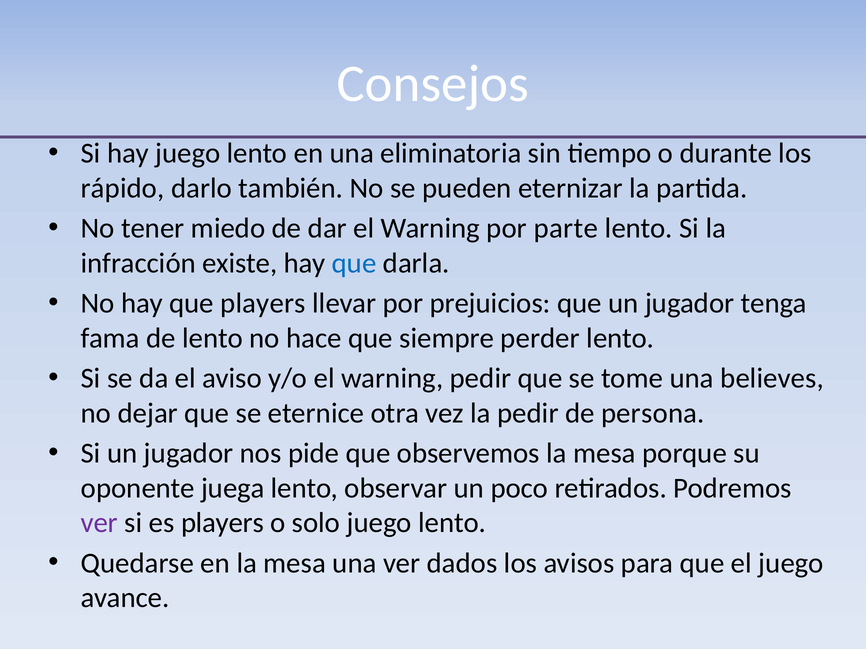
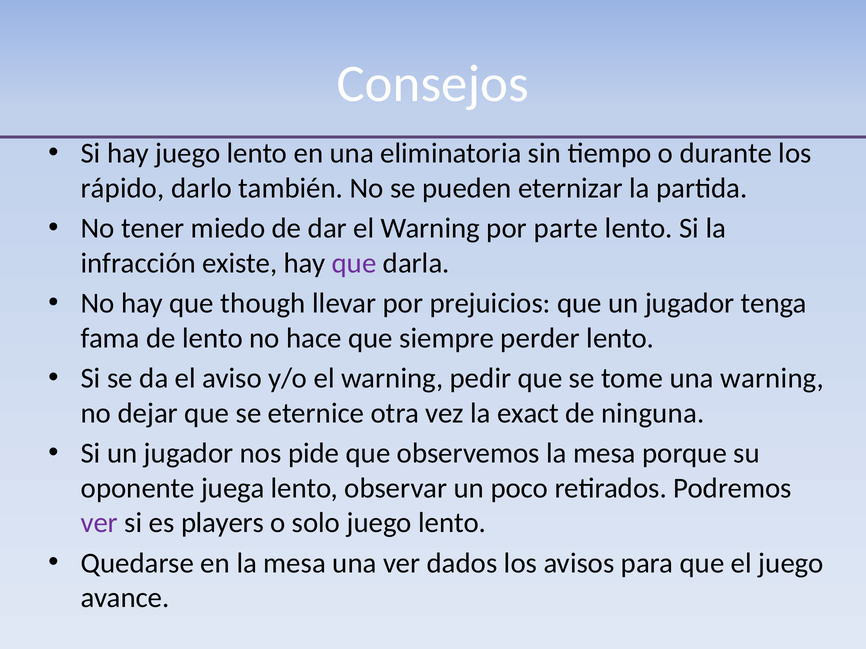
que at (354, 263) colour: blue -> purple
que players: players -> though
una believes: believes -> warning
la pedir: pedir -> exact
persona: persona -> ninguna
